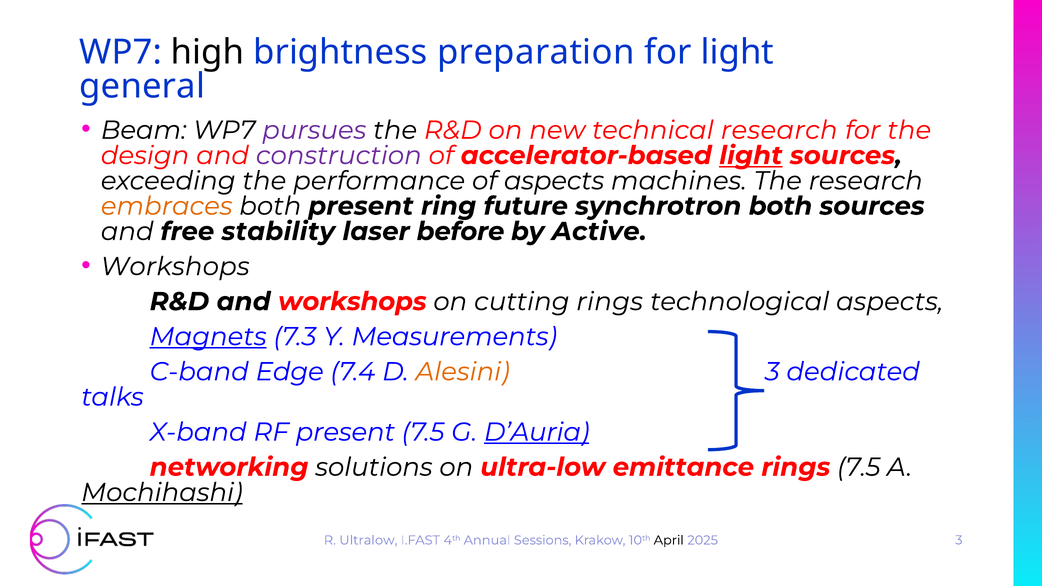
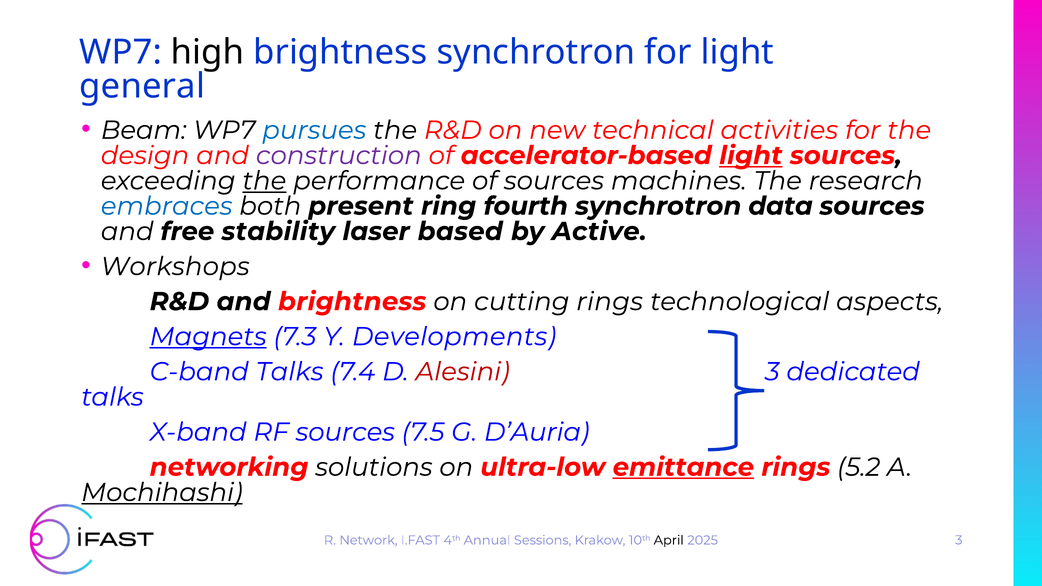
brightness preparation: preparation -> synchrotron
pursues colour: purple -> blue
technical research: research -> activities
the at (264, 181) underline: none -> present
of aspects: aspects -> sources
embraces colour: orange -> blue
future: future -> fourth
synchrotron both: both -> data
before: before -> based
and workshops: workshops -> brightness
Measurements: Measurements -> Developments
C-band Edge: Edge -> Talks
Alesini colour: orange -> red
RF present: present -> sources
D’Auria underline: present -> none
emittance underline: none -> present
rings 7.5: 7.5 -> 5.2
Ultralow: Ultralow -> Network
